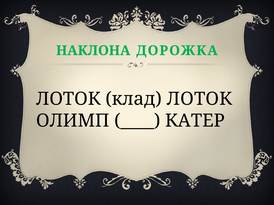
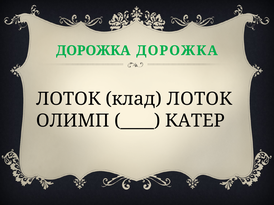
НАКЛОНА at (93, 51): НАКЛОНА -> ДОРОЖКА
